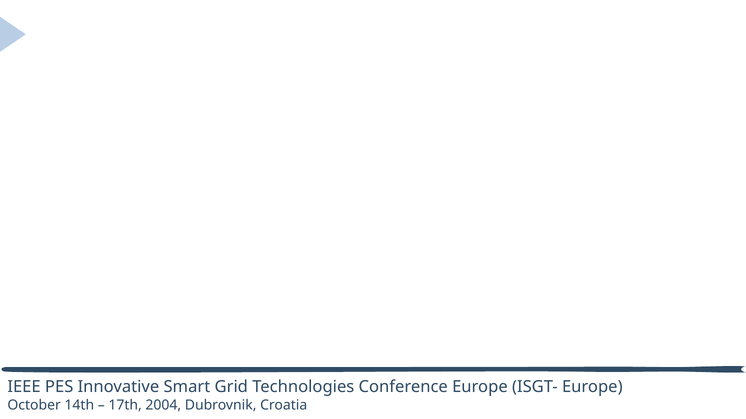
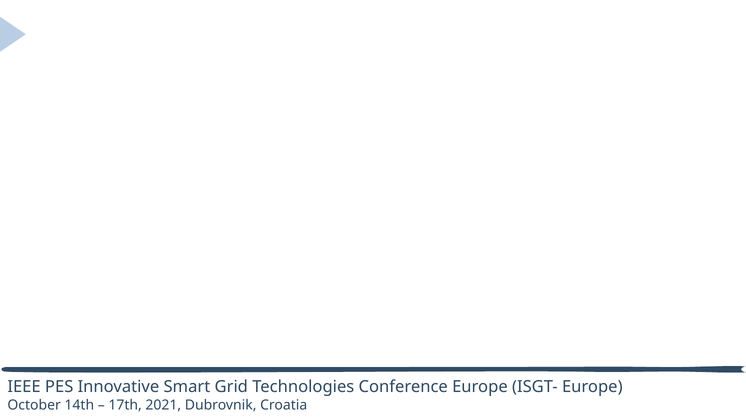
2004: 2004 -> 2021
